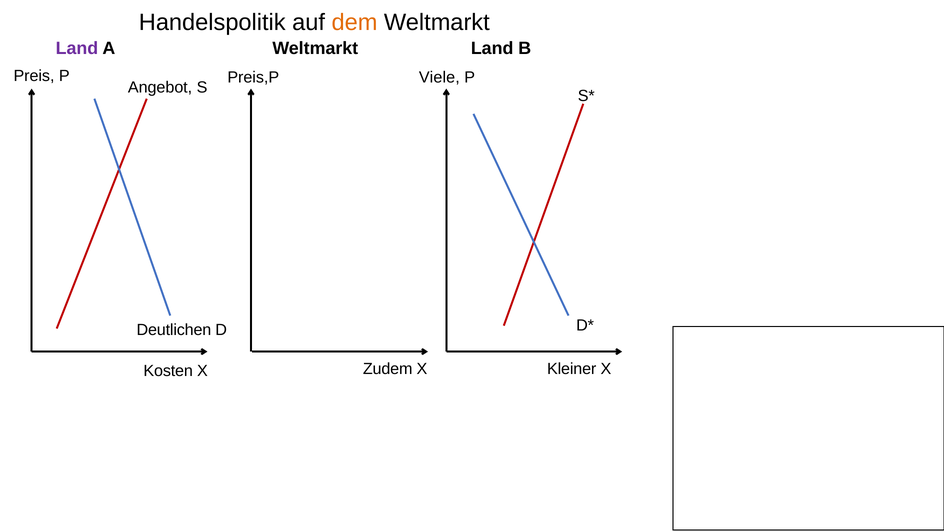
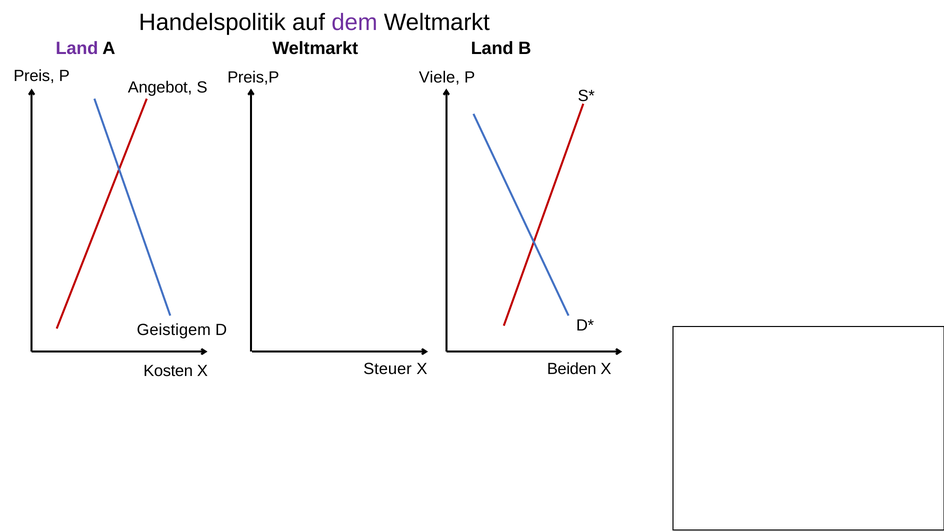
dem colour: orange -> purple
Deutlichen: Deutlichen -> Geistigem
Zudem: Zudem -> Steuer
Kleiner: Kleiner -> Beiden
